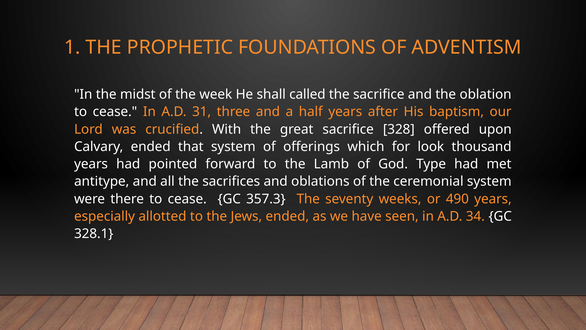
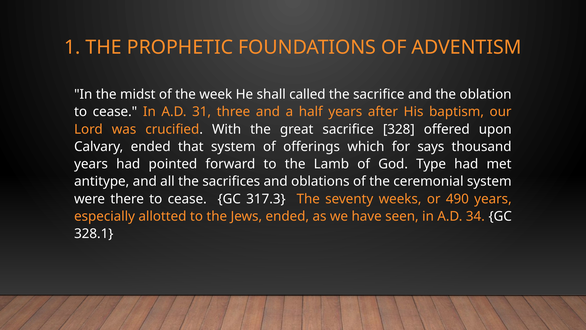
look: look -> says
357.3: 357.3 -> 317.3
